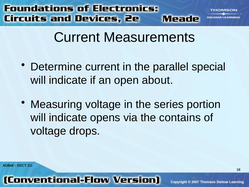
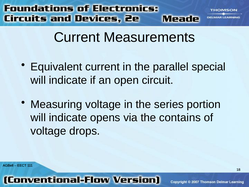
Determine: Determine -> Equivalent
about: about -> circuit
